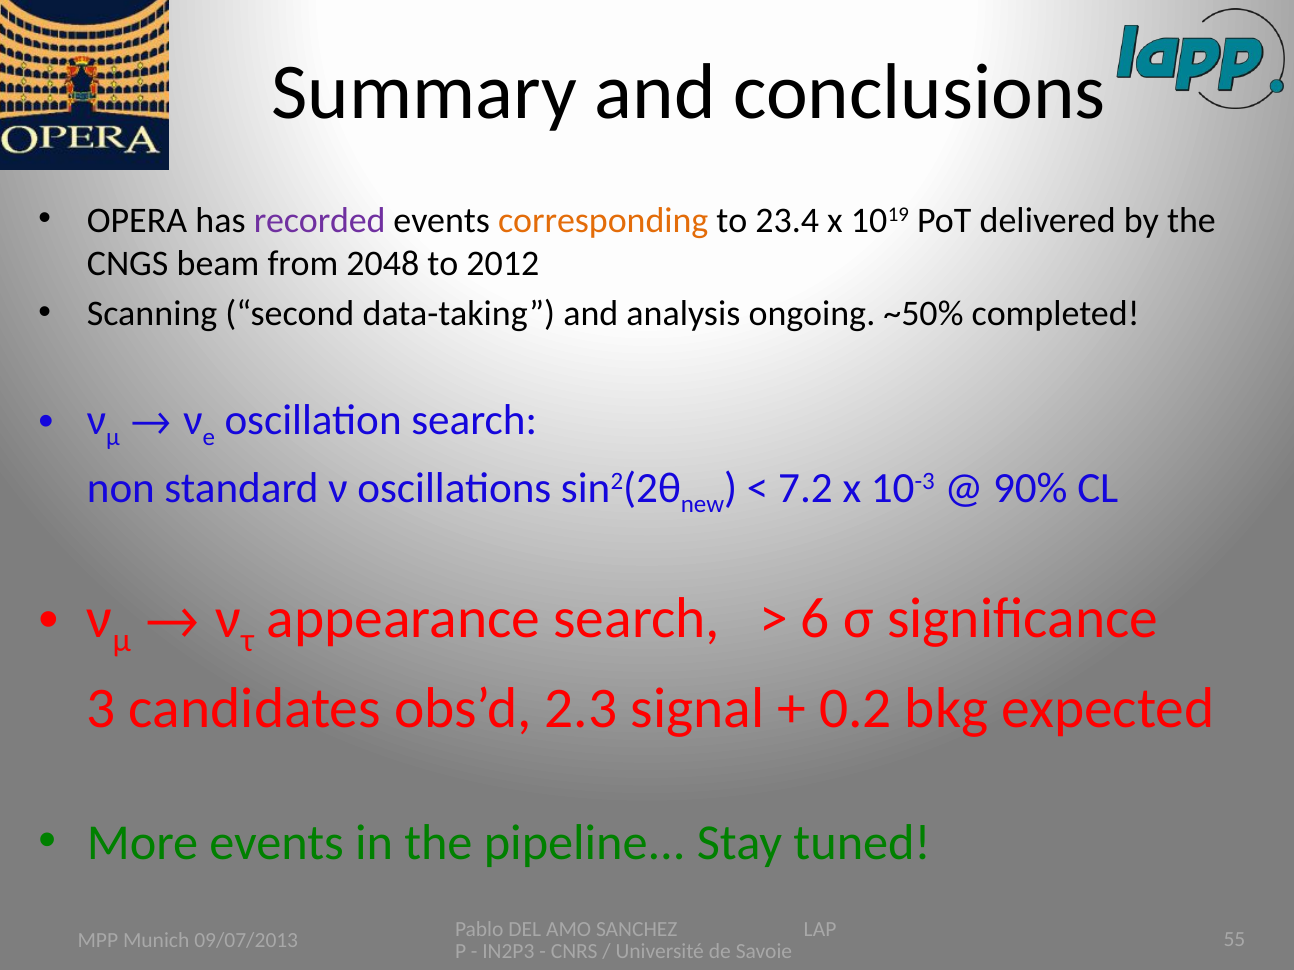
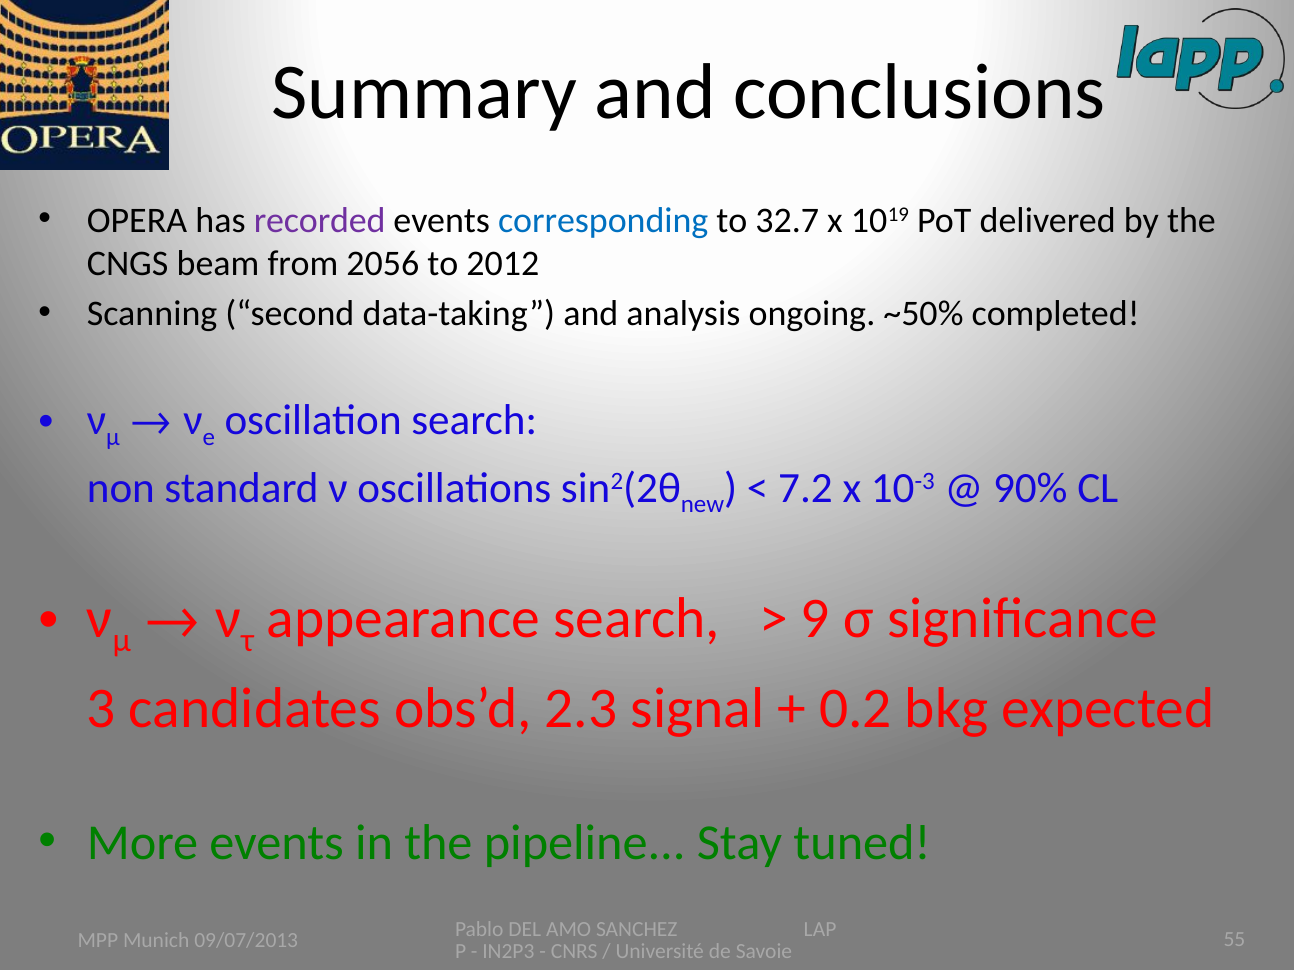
corresponding colour: orange -> blue
23.4: 23.4 -> 32.7
2048: 2048 -> 2056
6: 6 -> 9
